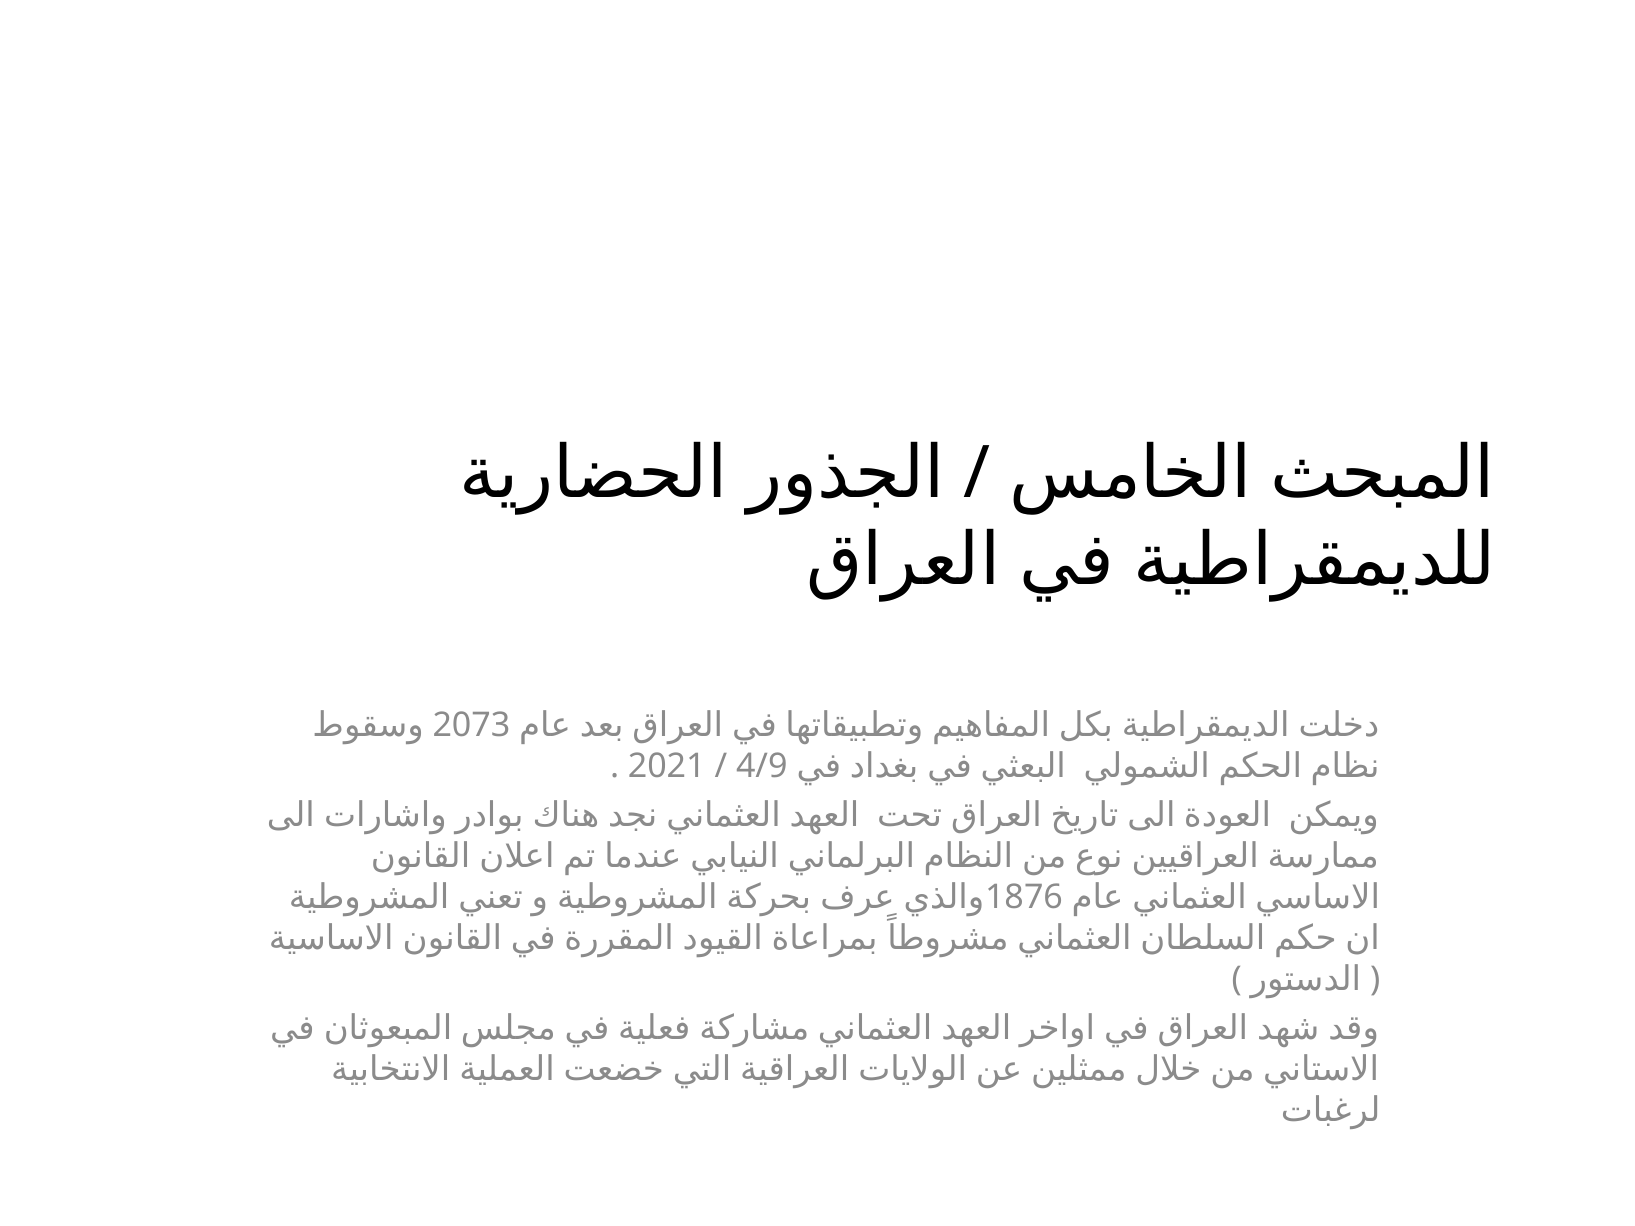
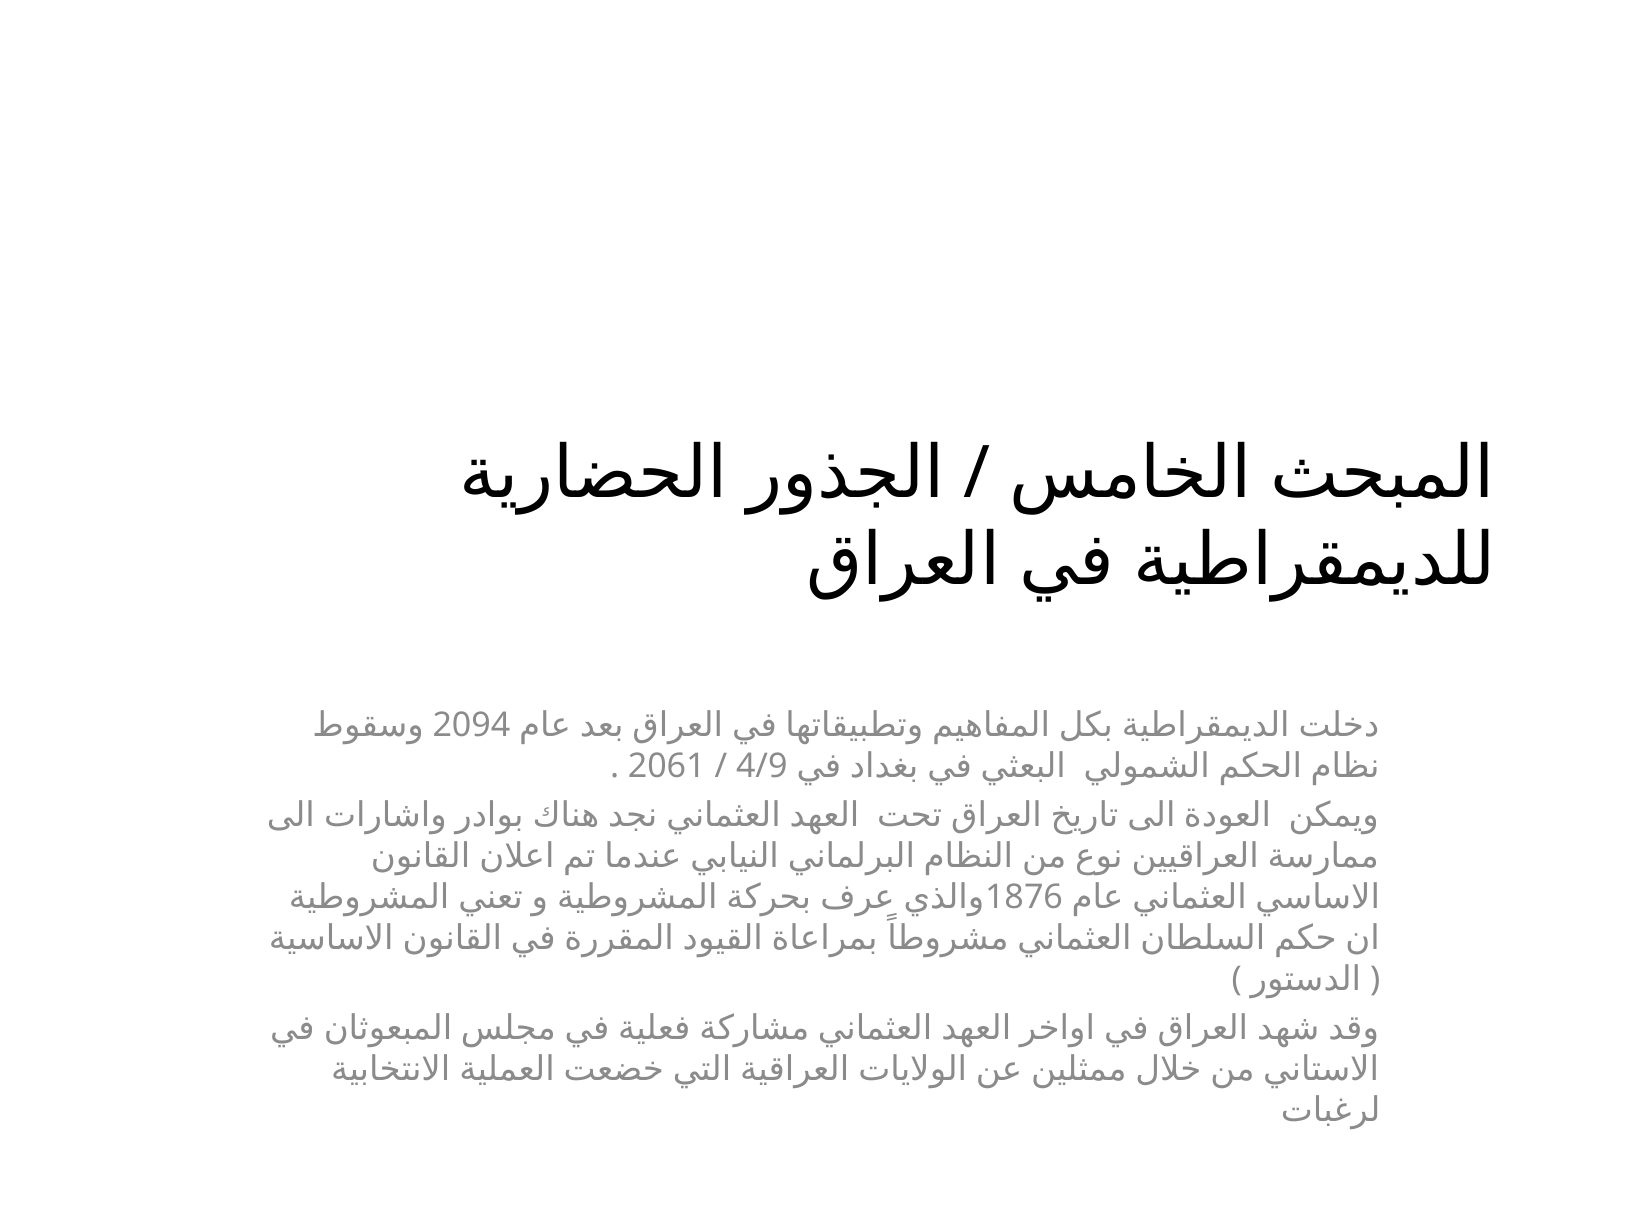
2073: 2073 -> 2094
2021: 2021 -> 2061
